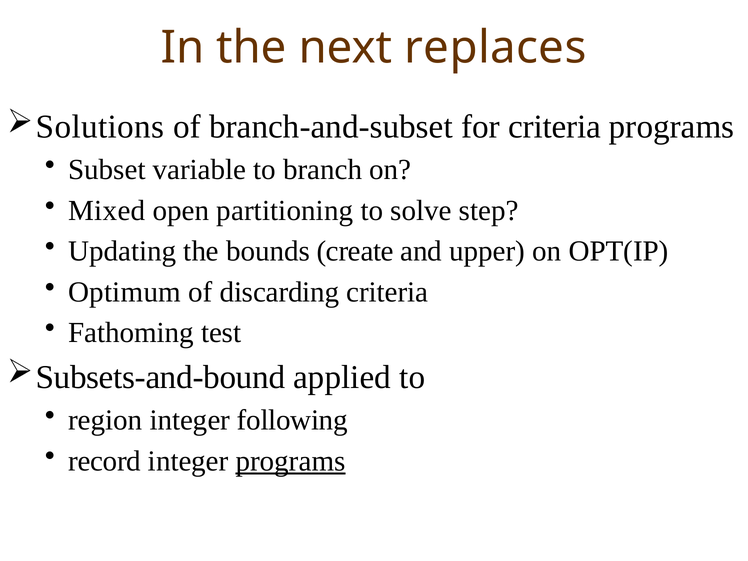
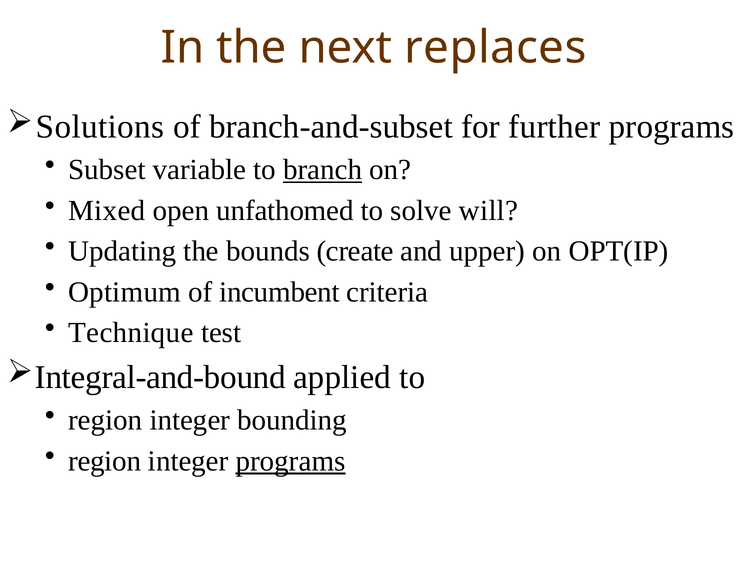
for criteria: criteria -> further
branch underline: none -> present
partitioning: partitioning -> unfathomed
step: step -> will
discarding: discarding -> incumbent
Fathoming: Fathoming -> Technique
Subsets-and-bound: Subsets-and-bound -> Integral-and-bound
following: following -> bounding
record at (105, 461): record -> region
